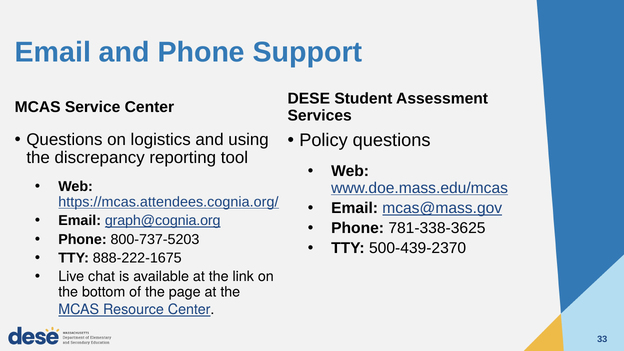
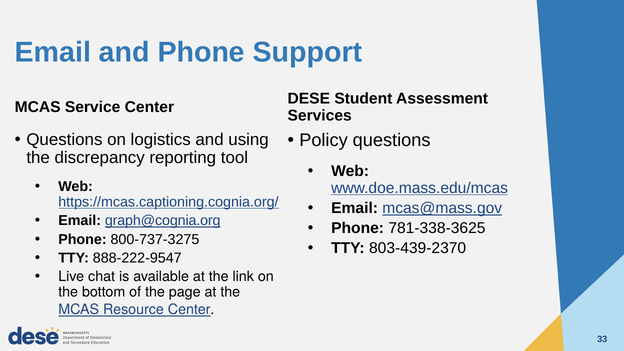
https://mcas.attendees.cognia.org/: https://mcas.attendees.cognia.org/ -> https://mcas.captioning.cognia.org/
800-737-5203: 800-737-5203 -> 800-737-3275
500-439-2370: 500-439-2370 -> 803-439-2370
888-222-1675: 888-222-1675 -> 888-222-9547
